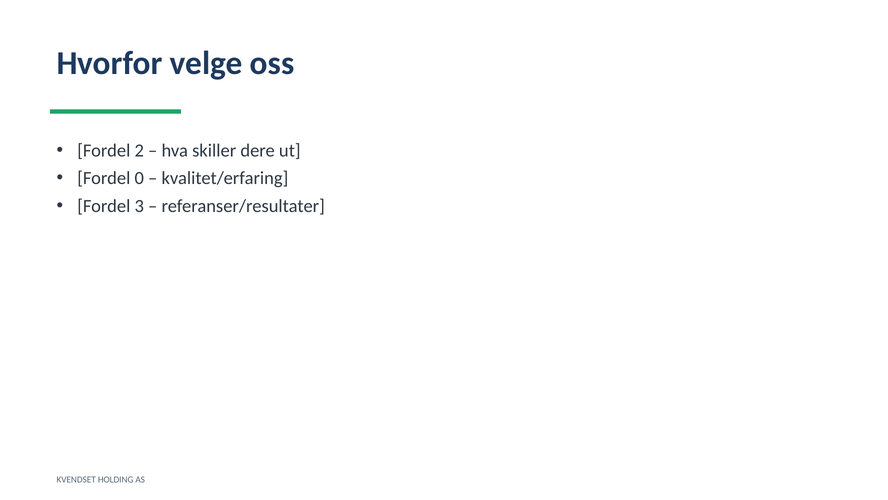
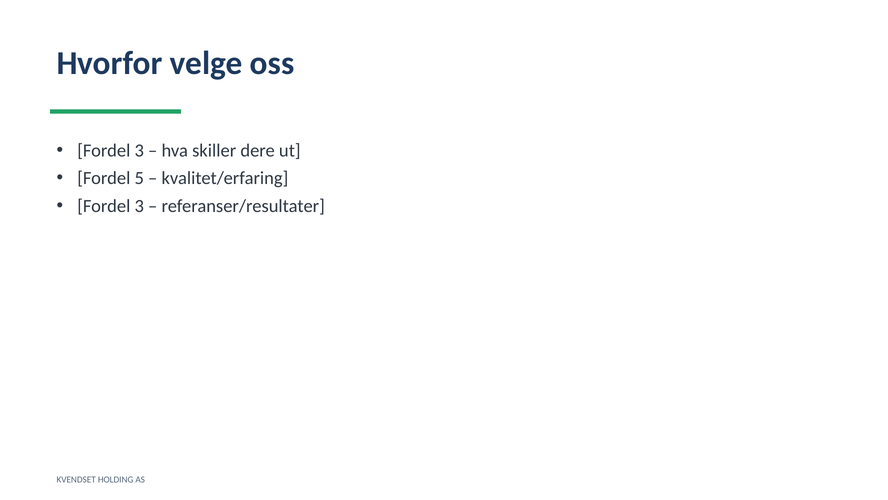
2 at (139, 150): 2 -> 3
0: 0 -> 5
